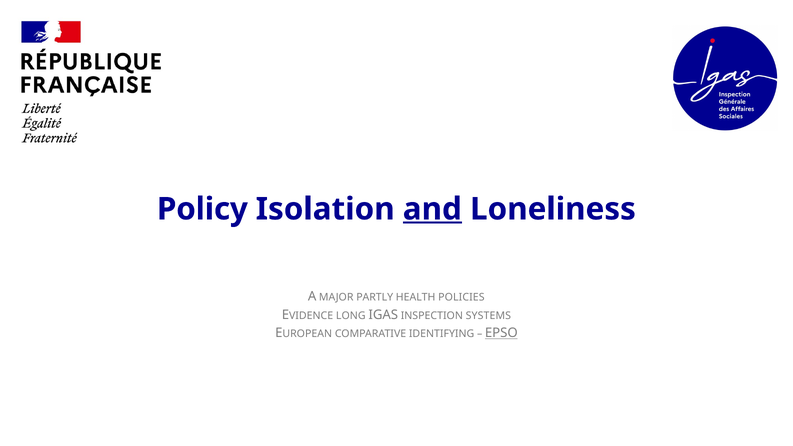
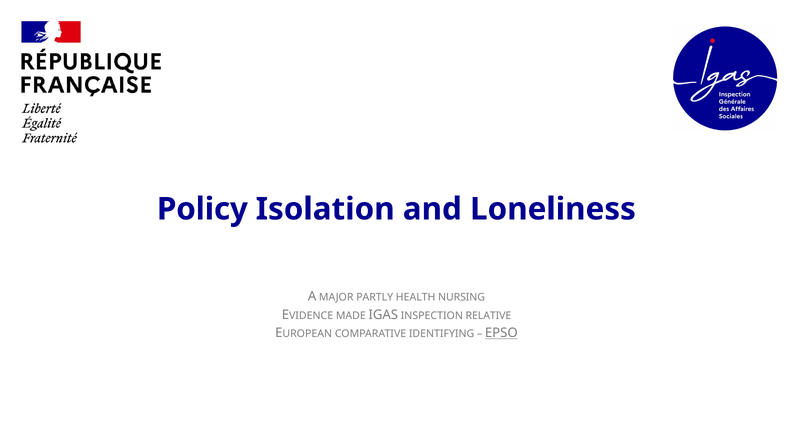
and underline: present -> none
POLICIES: POLICIES -> NURSING
LONG: LONG -> MADE
SYSTEMS: SYSTEMS -> RELATIVE
